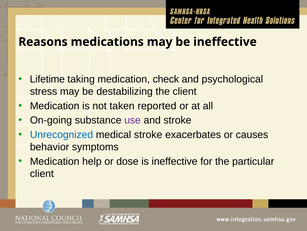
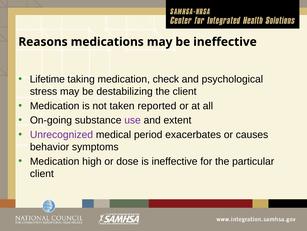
and stroke: stroke -> extent
Unrecognized colour: blue -> purple
medical stroke: stroke -> period
help: help -> high
